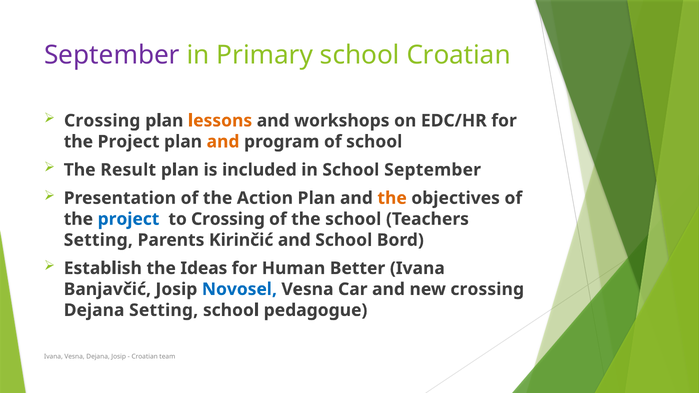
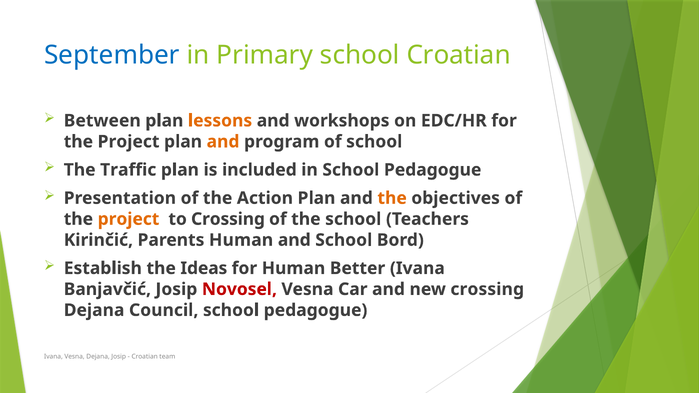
September at (112, 55) colour: purple -> blue
Crossing at (102, 121): Crossing -> Between
Result: Result -> Traffic
in School September: September -> Pedagogue
project at (128, 219) colour: blue -> orange
Setting at (98, 240): Setting -> Kirinčić
Parents Kirinčić: Kirinčić -> Human
Novosel colour: blue -> red
Dejana Setting: Setting -> Council
